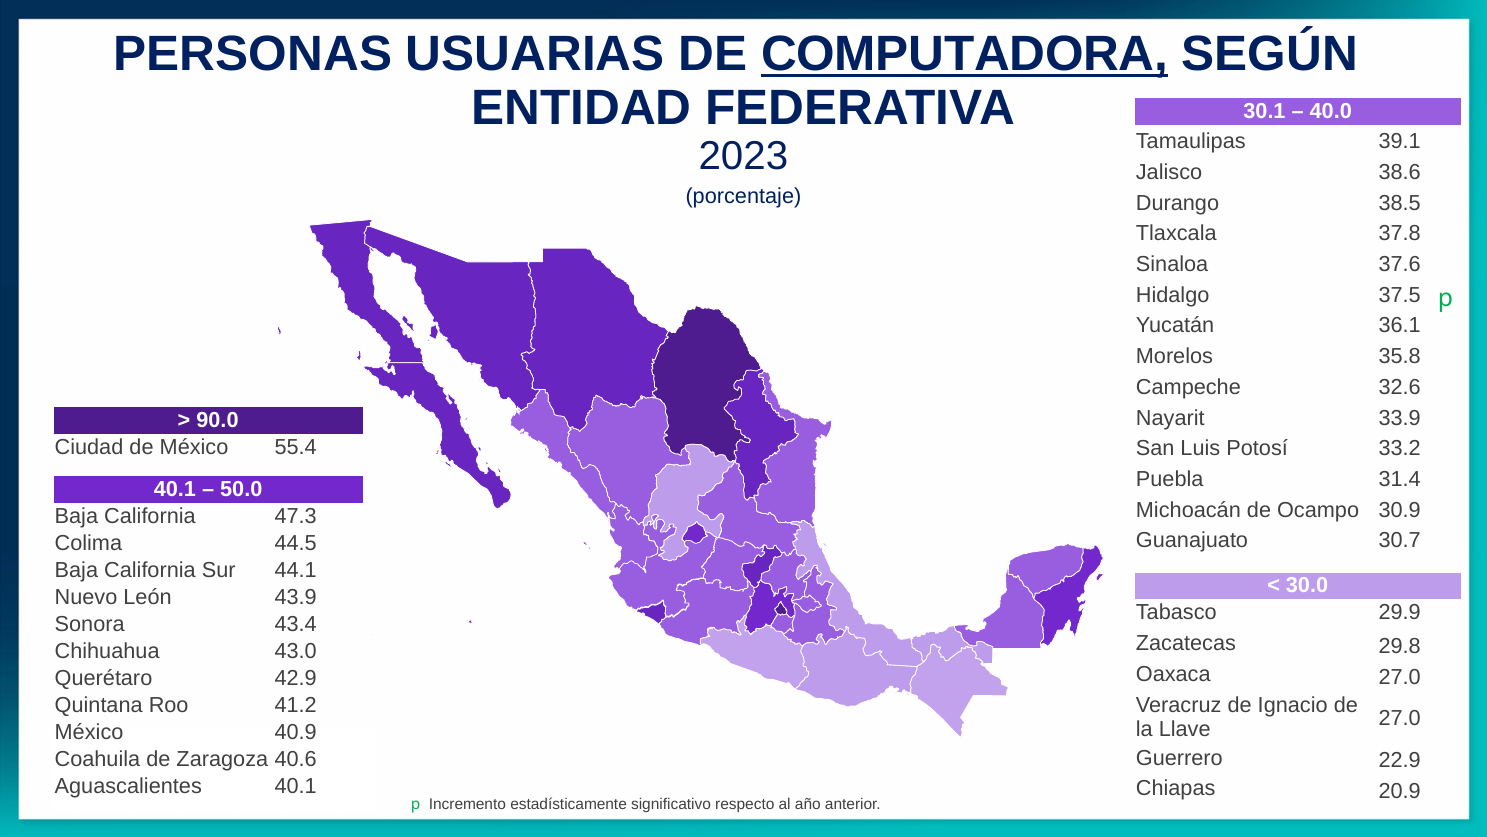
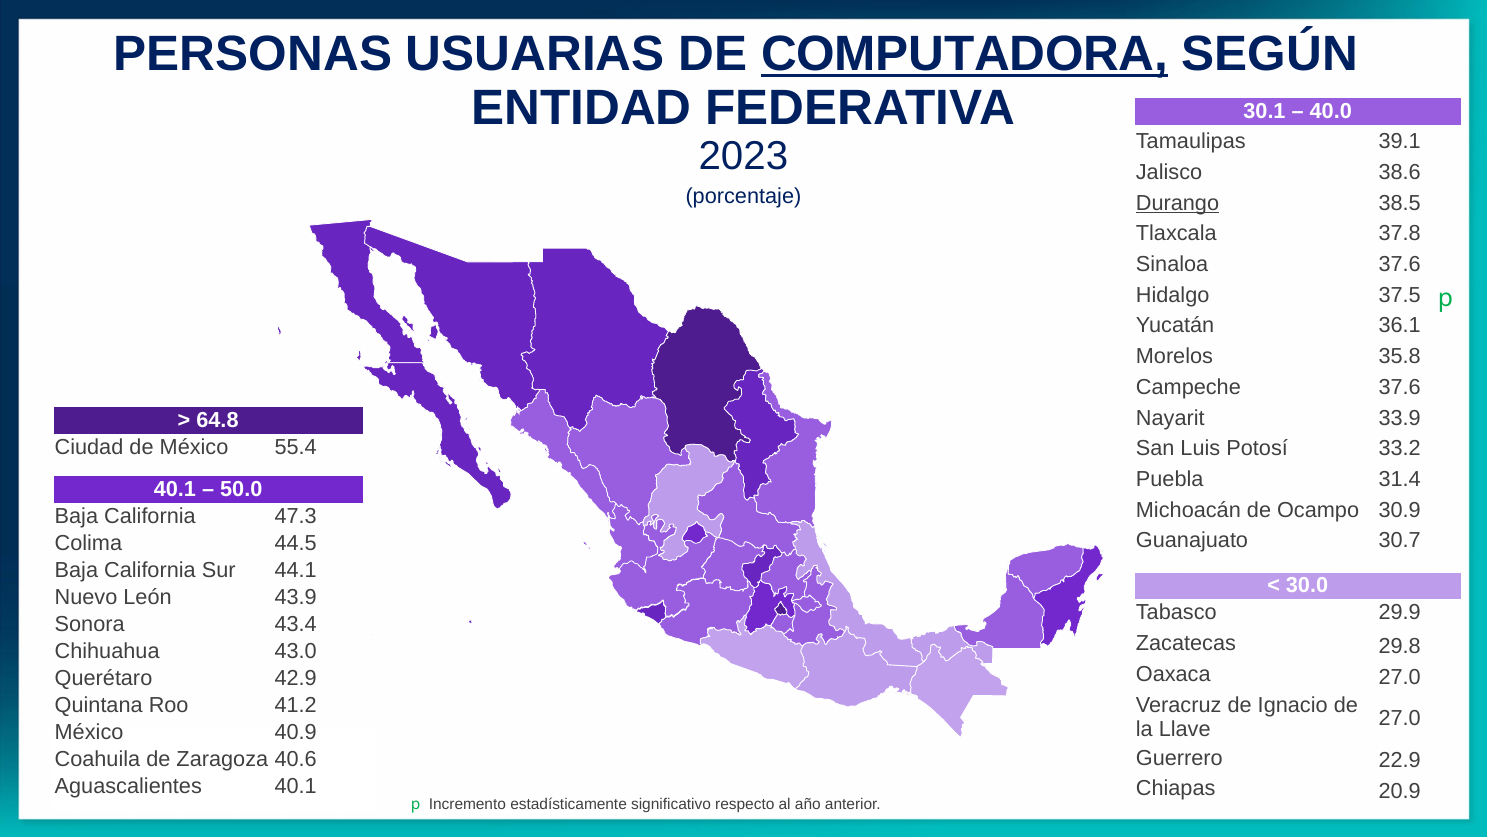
Durango underline: none -> present
Campeche 32.6: 32.6 -> 37.6
90.0: 90.0 -> 64.8
